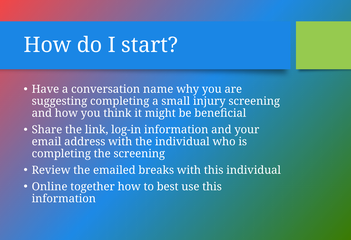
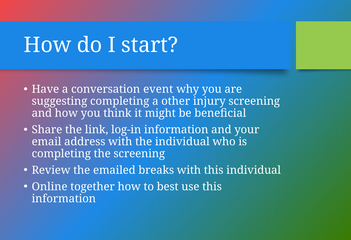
name: name -> event
small: small -> other
